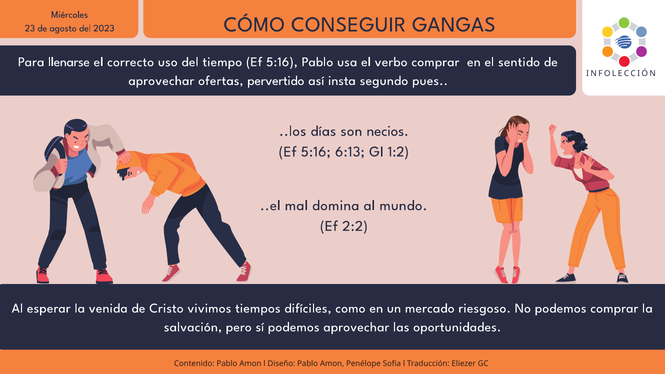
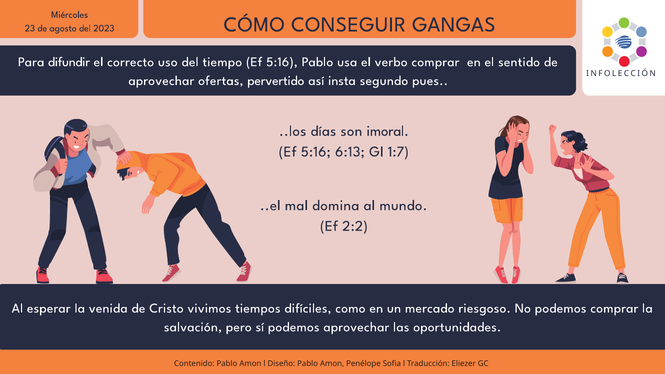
llenarse: llenarse -> difundir
necios: necios -> imoral
1:2: 1:2 -> 1:7
